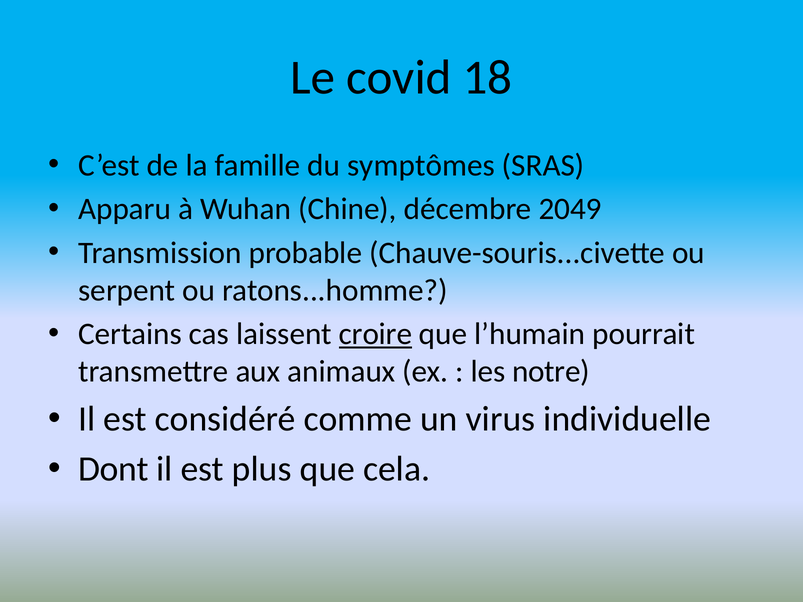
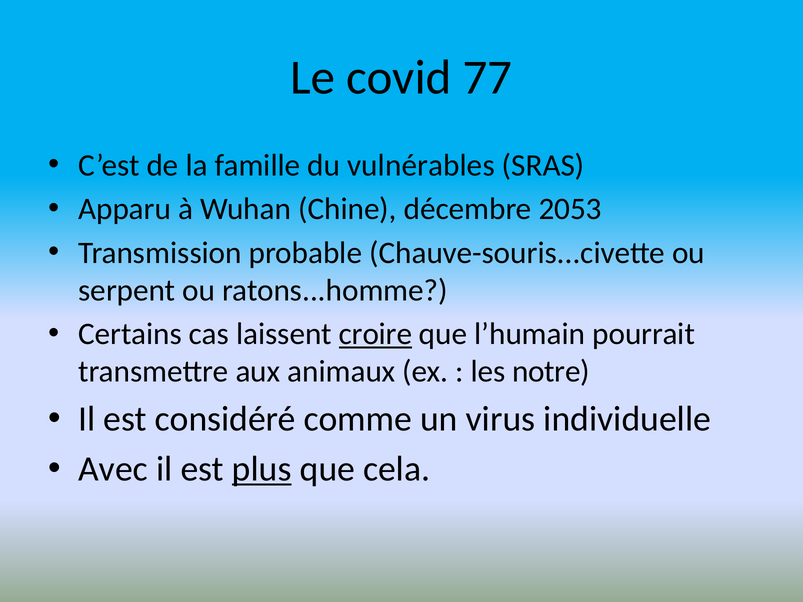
18: 18 -> 77
symptômes: symptômes -> vulnérables
2049: 2049 -> 2053
Dont: Dont -> Avec
plus underline: none -> present
